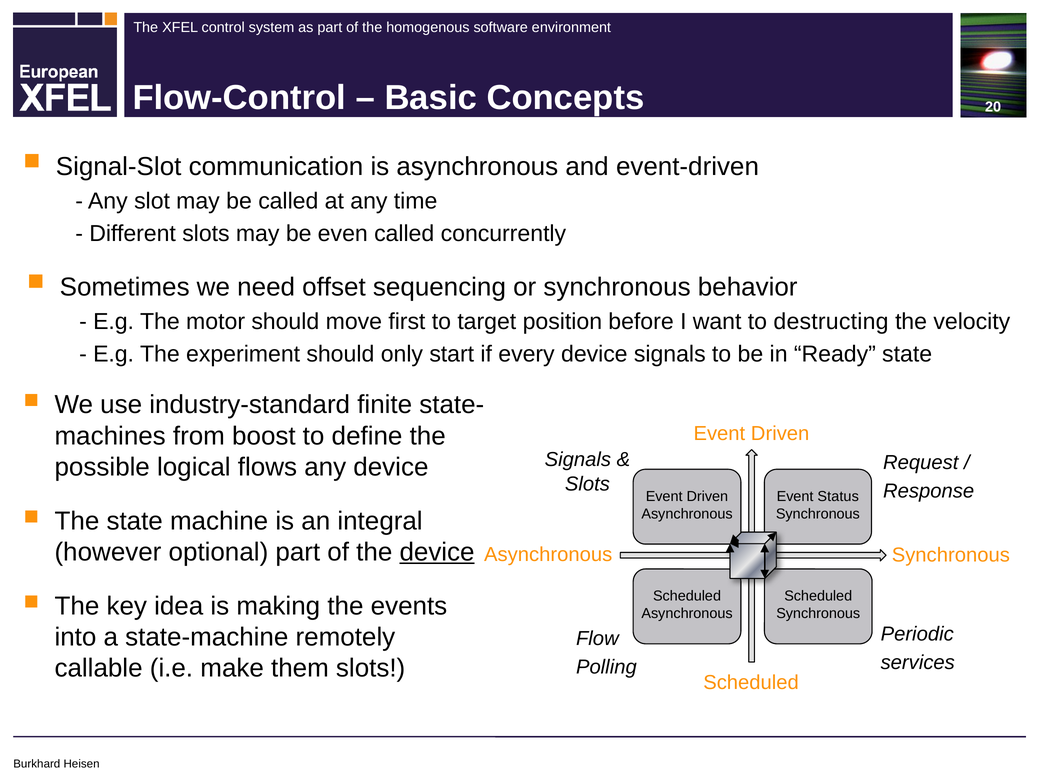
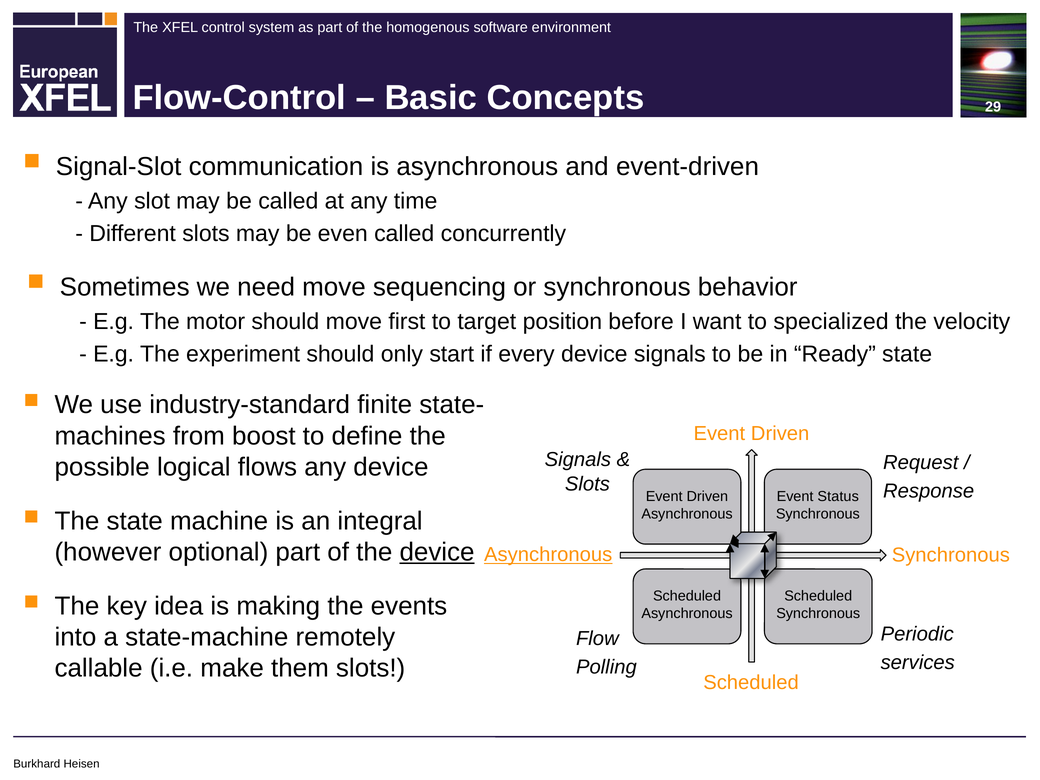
20: 20 -> 29
need offset: offset -> move
destructing: destructing -> specialized
Asynchronous at (548, 555) underline: none -> present
